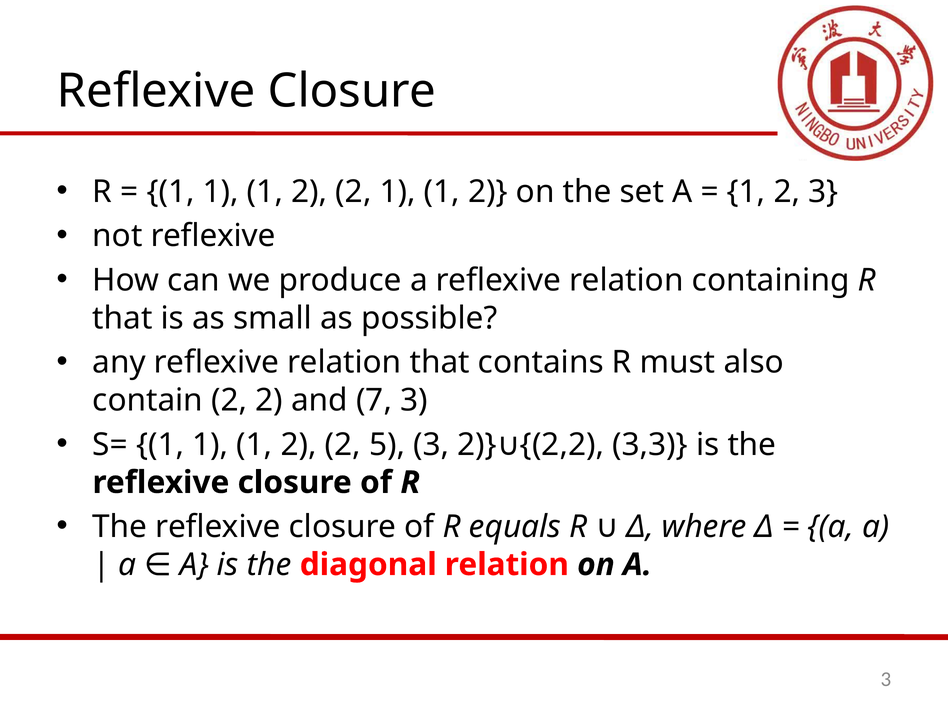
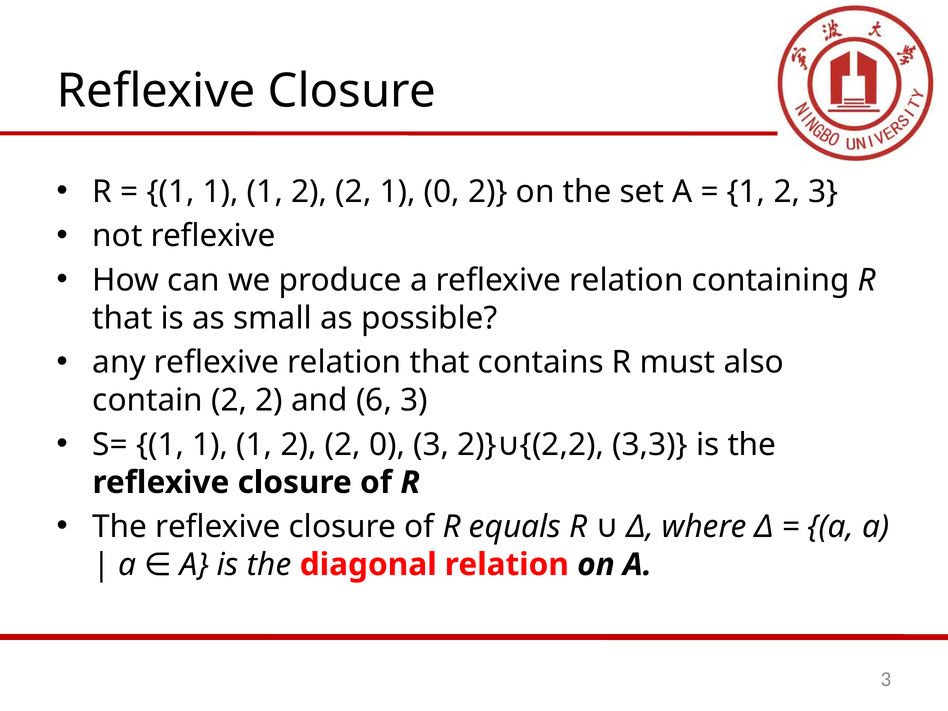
2 1 1: 1 -> 0
7: 7 -> 6
2 5: 5 -> 0
